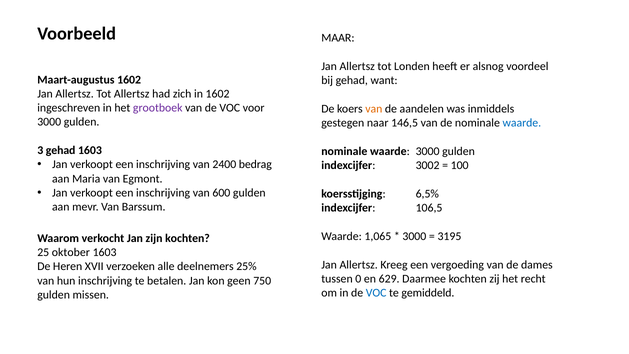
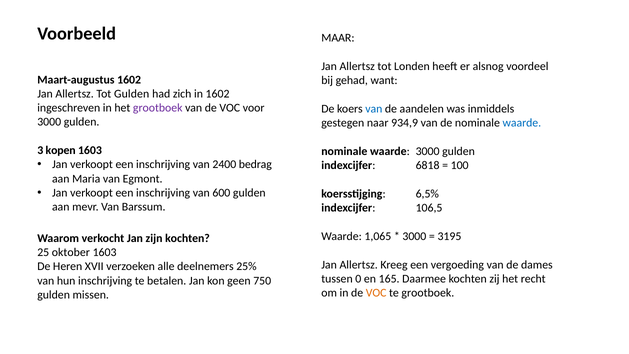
Tot Allertsz: Allertsz -> Gulden
van at (374, 109) colour: orange -> blue
146,5: 146,5 -> 934,9
3 gehad: gehad -> kopen
3002: 3002 -> 6818
629: 629 -> 165
VOC at (376, 293) colour: blue -> orange
te gemiddeld: gemiddeld -> grootboek
